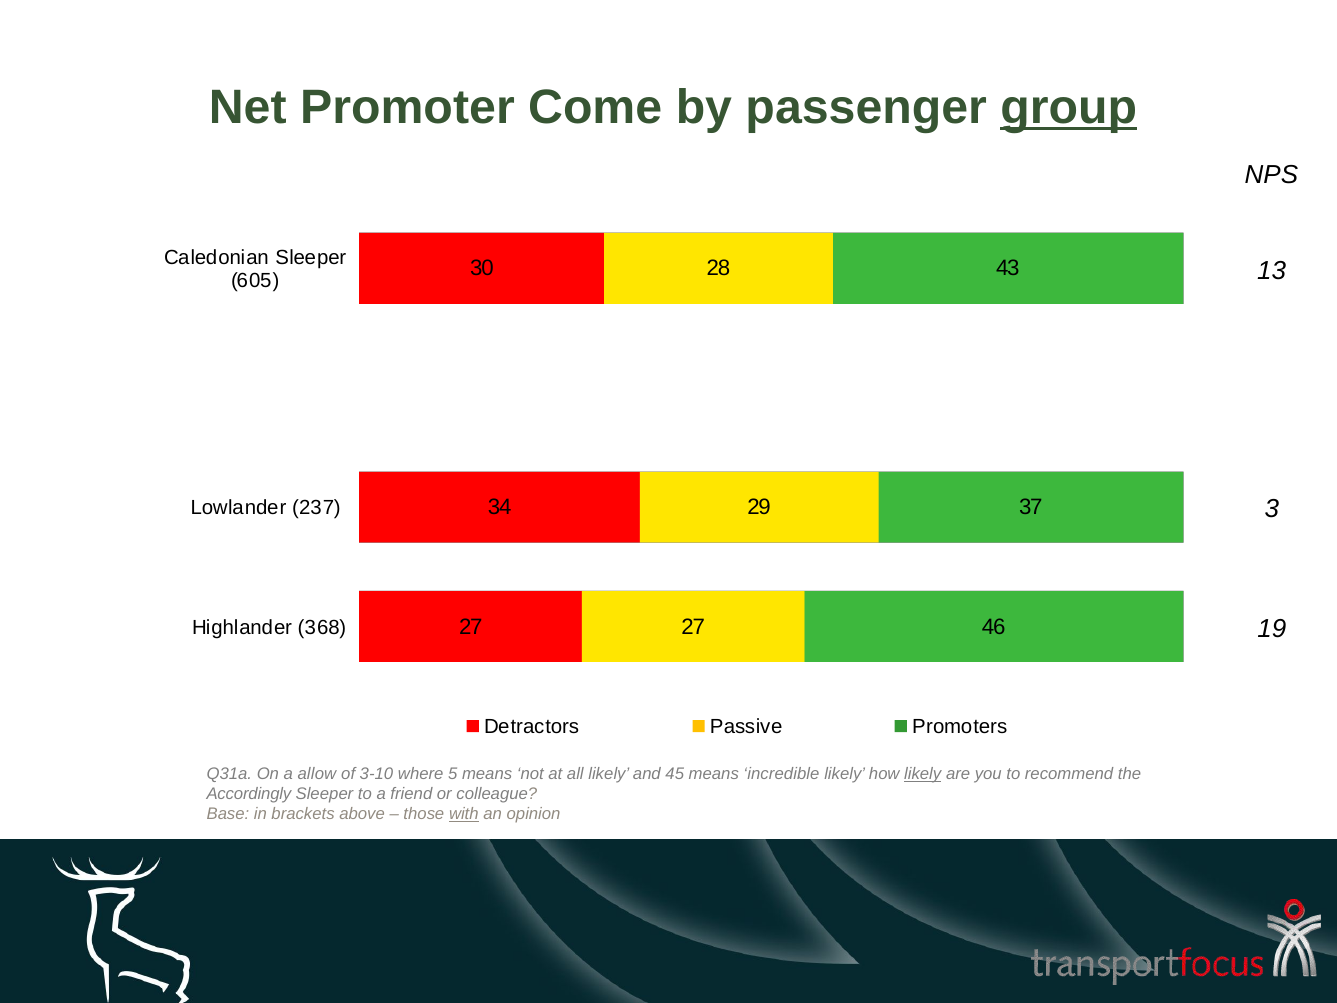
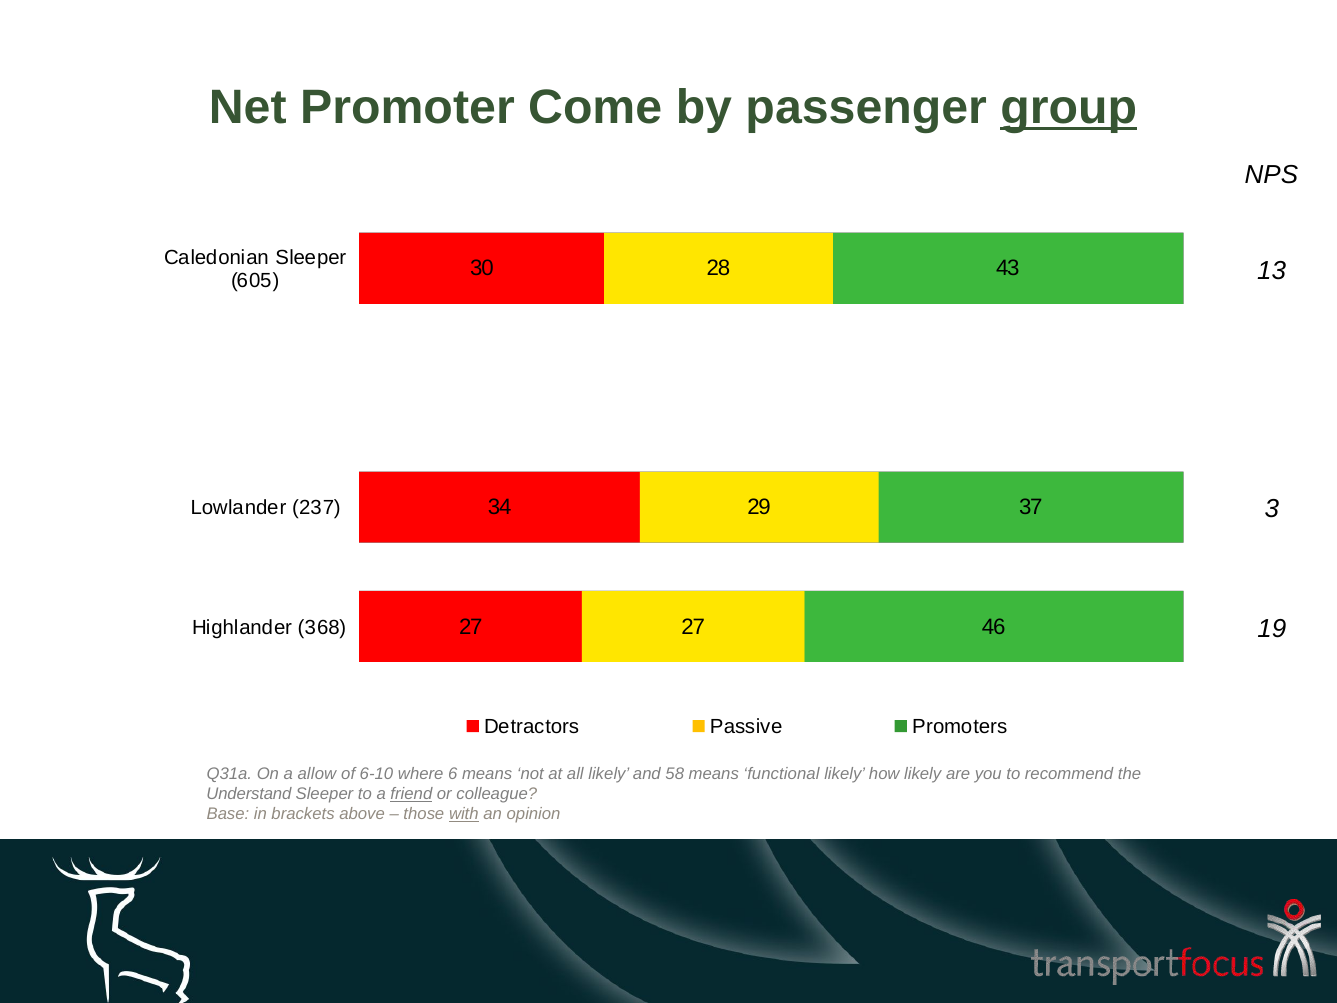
3-10: 3-10 -> 6-10
5: 5 -> 6
45: 45 -> 58
incredible: incredible -> functional
likely at (923, 774) underline: present -> none
Accordingly: Accordingly -> Understand
friend underline: none -> present
